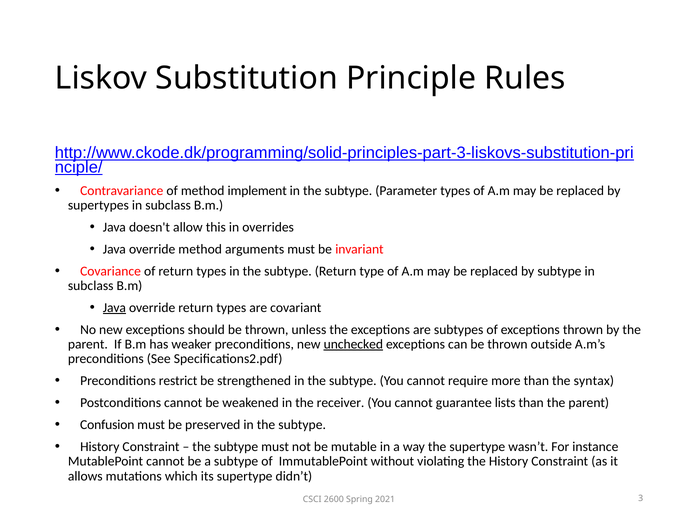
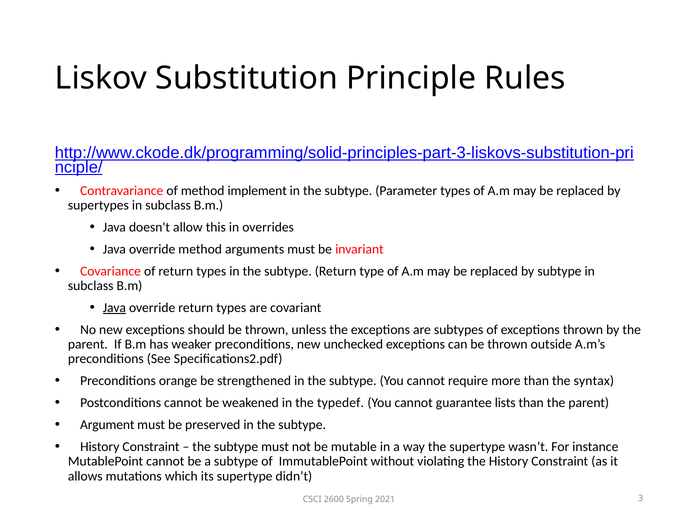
unchecked underline: present -> none
restrict: restrict -> orange
receiver: receiver -> typedef
Confusion: Confusion -> Argument
